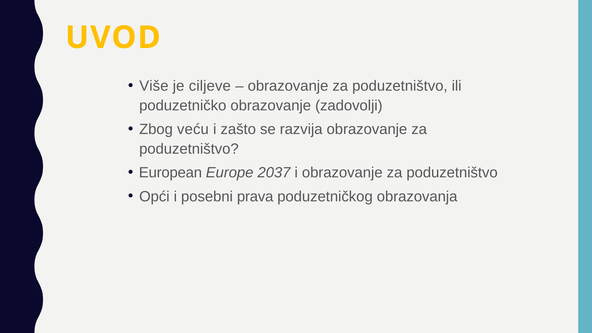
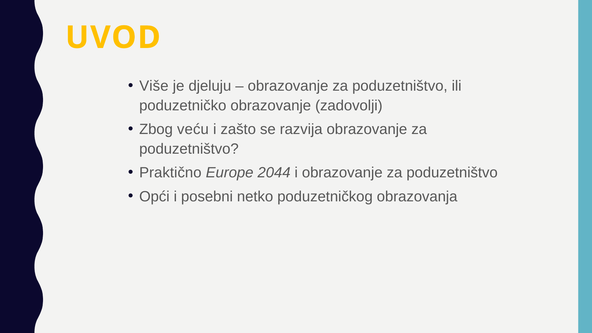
ciljeve: ciljeve -> djeluju
European: European -> Praktično
2037: 2037 -> 2044
prava: prava -> netko
